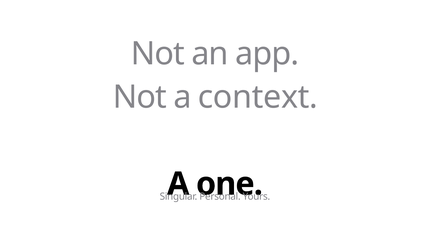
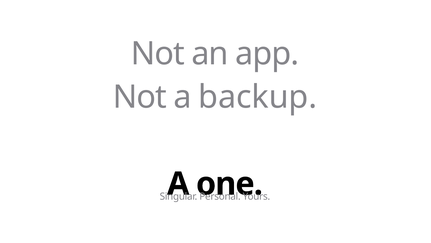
context: context -> backup
